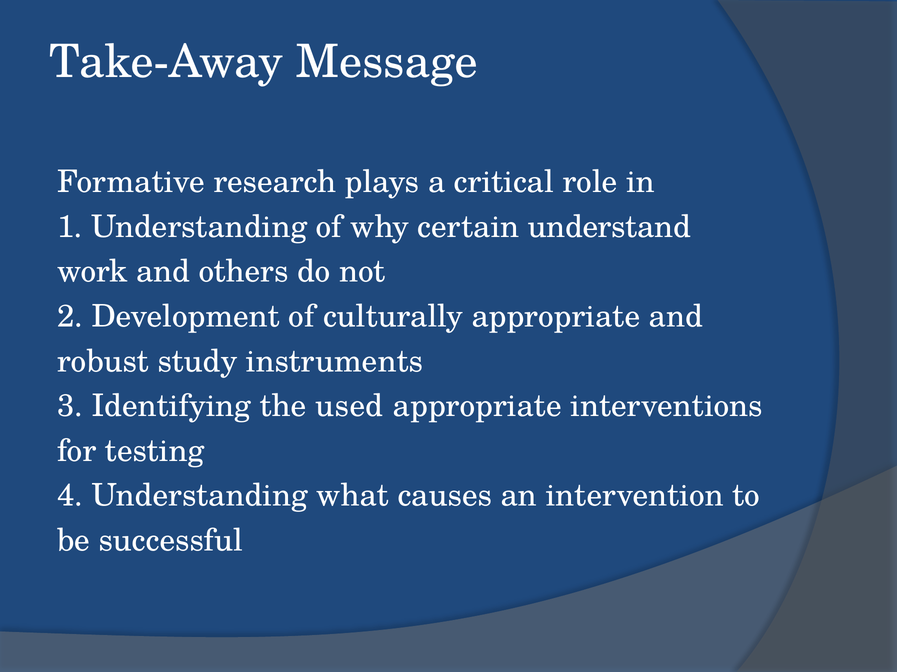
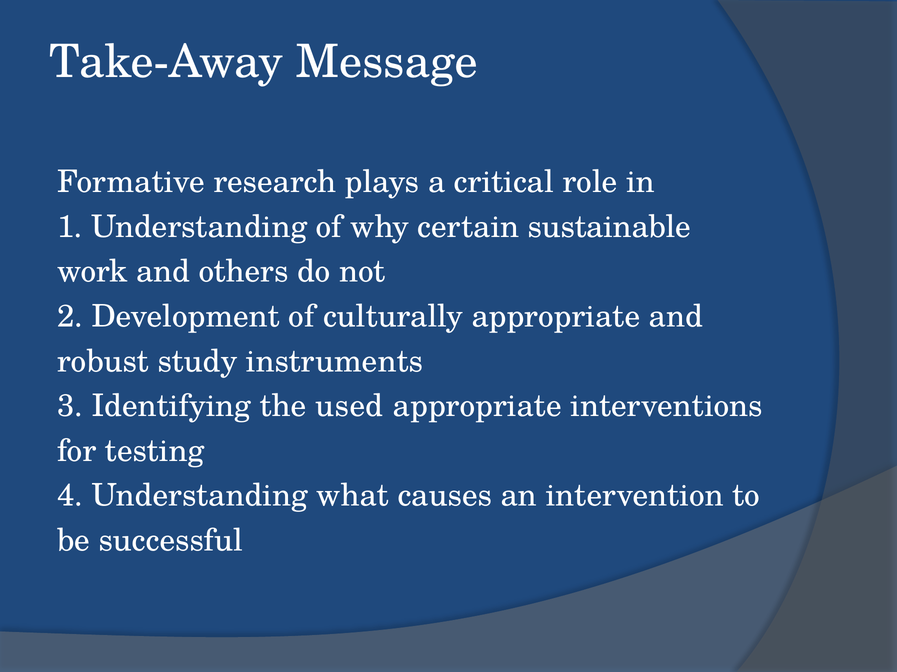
understand: understand -> sustainable
